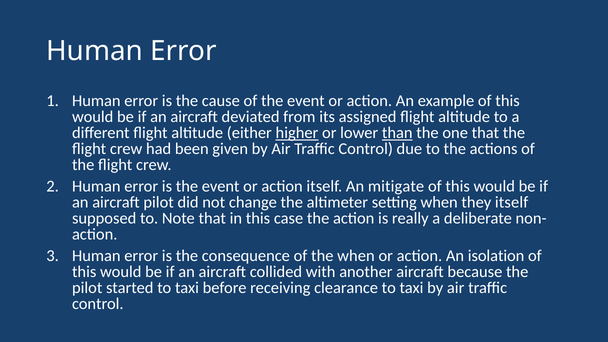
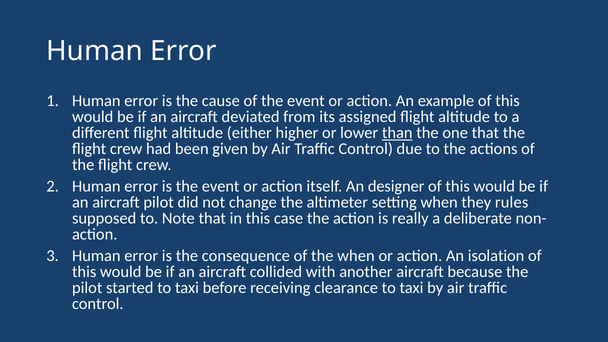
higher underline: present -> none
mitigate: mitigate -> designer
they itself: itself -> rules
